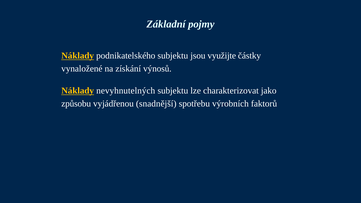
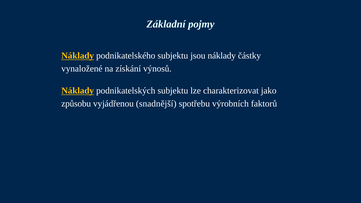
jsou využijte: využijte -> náklady
nevyhnutelných: nevyhnutelných -> podnikatelských
